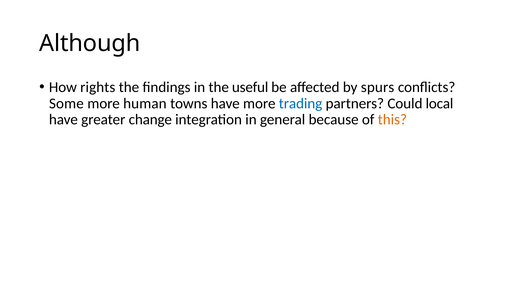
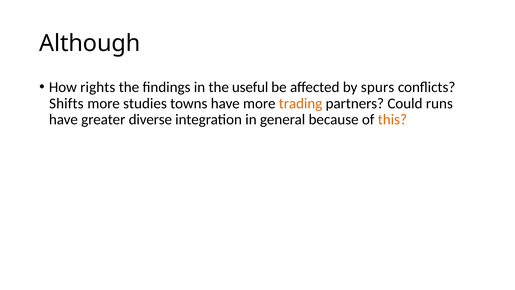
Some: Some -> Shifts
human: human -> studies
trading colour: blue -> orange
local: local -> runs
change: change -> diverse
